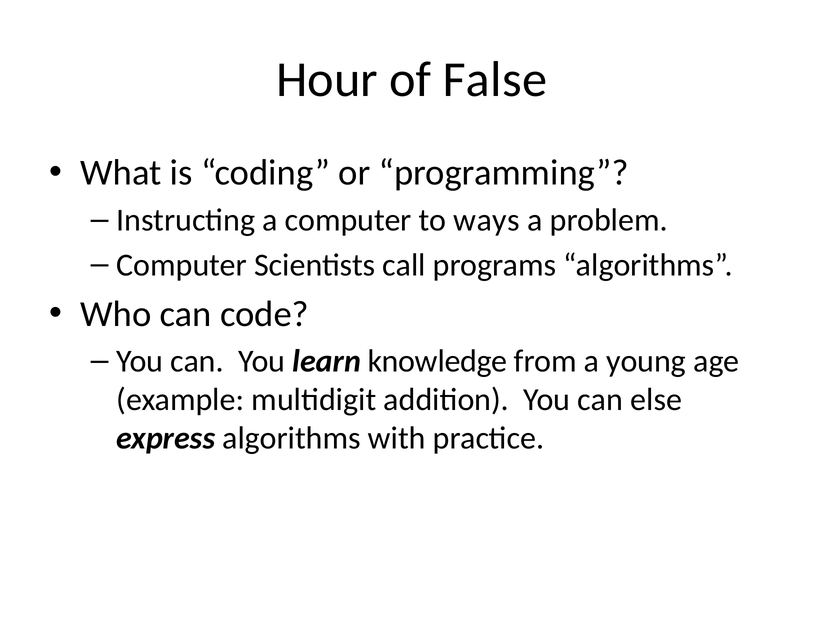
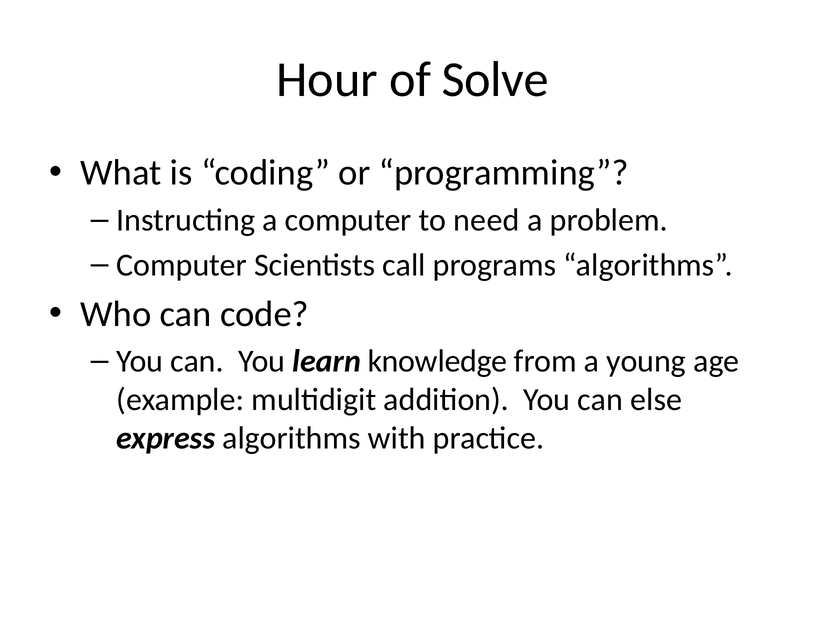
False: False -> Solve
ways: ways -> need
